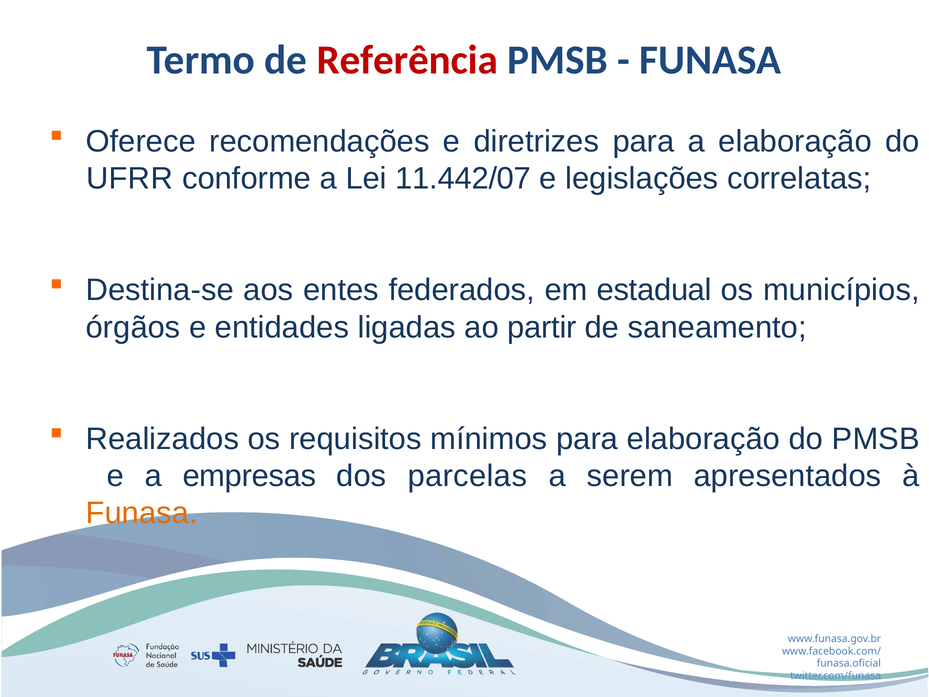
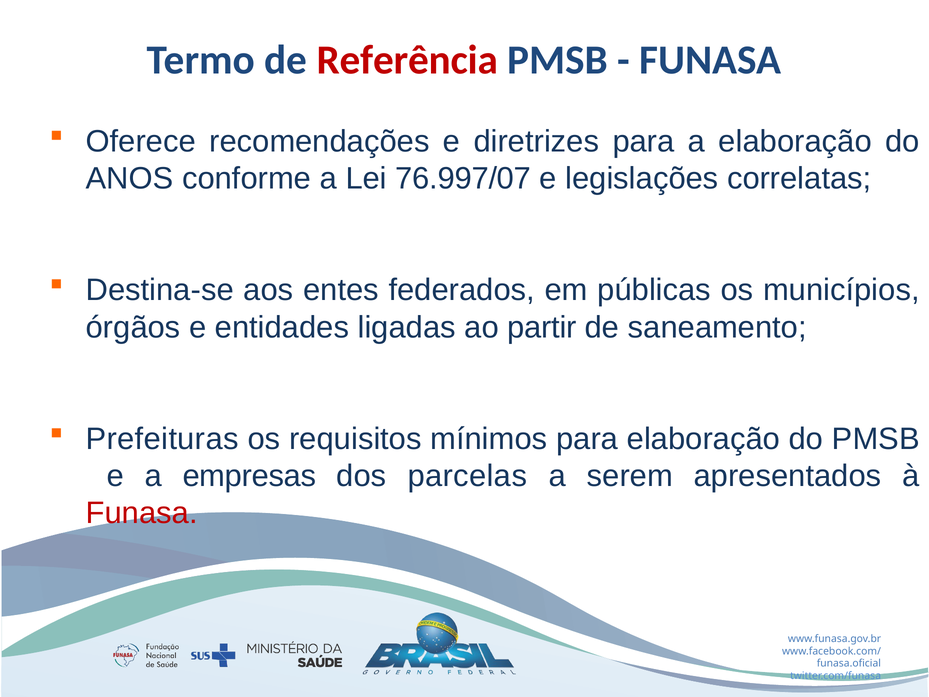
UFRR: UFRR -> ANOS
11.442/07: 11.442/07 -> 76.997/07
estadual: estadual -> públicas
Realizados: Realizados -> Prefeituras
Funasa at (142, 513) colour: orange -> red
